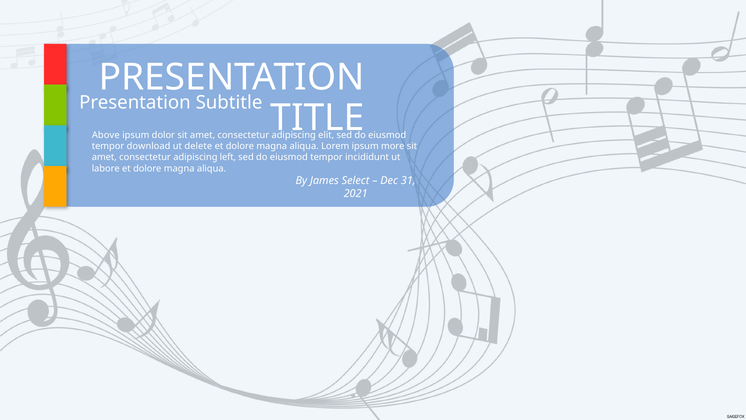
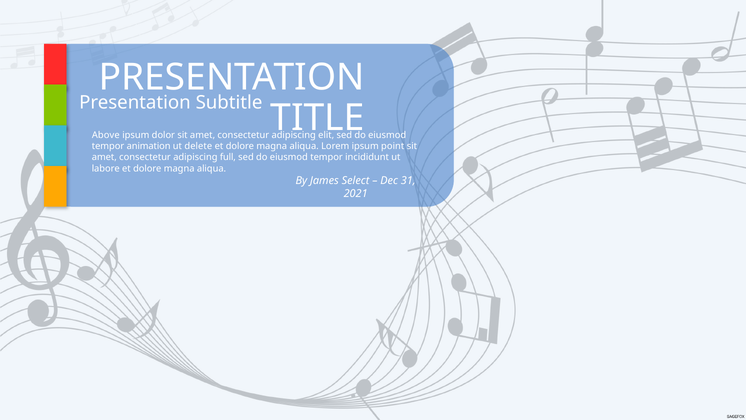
download: download -> animation
more: more -> point
left: left -> full
